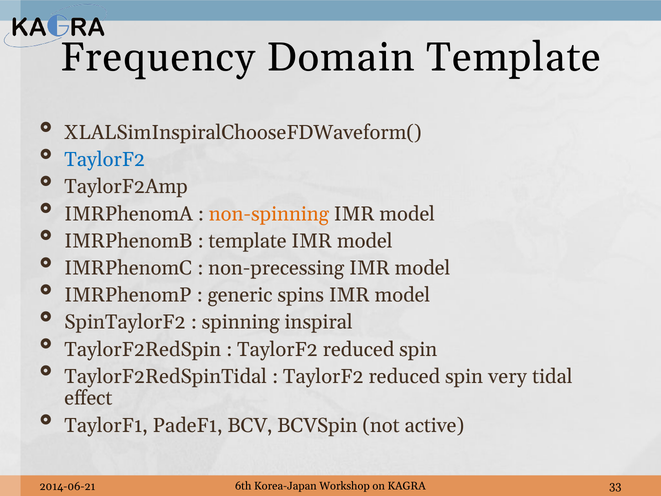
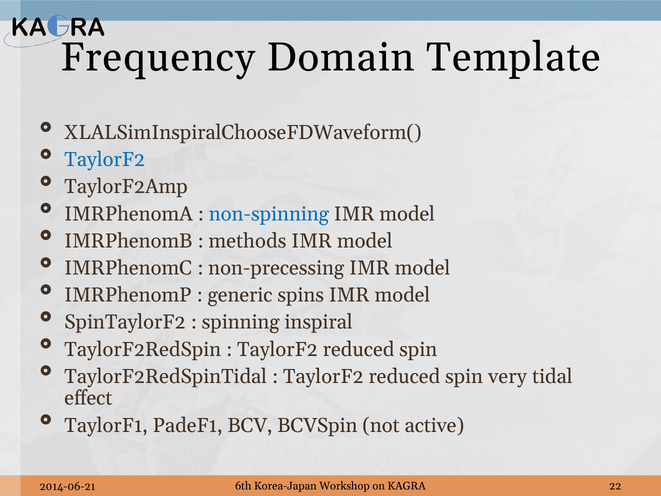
non-spinning colour: orange -> blue
template at (248, 241): template -> methods
33: 33 -> 22
